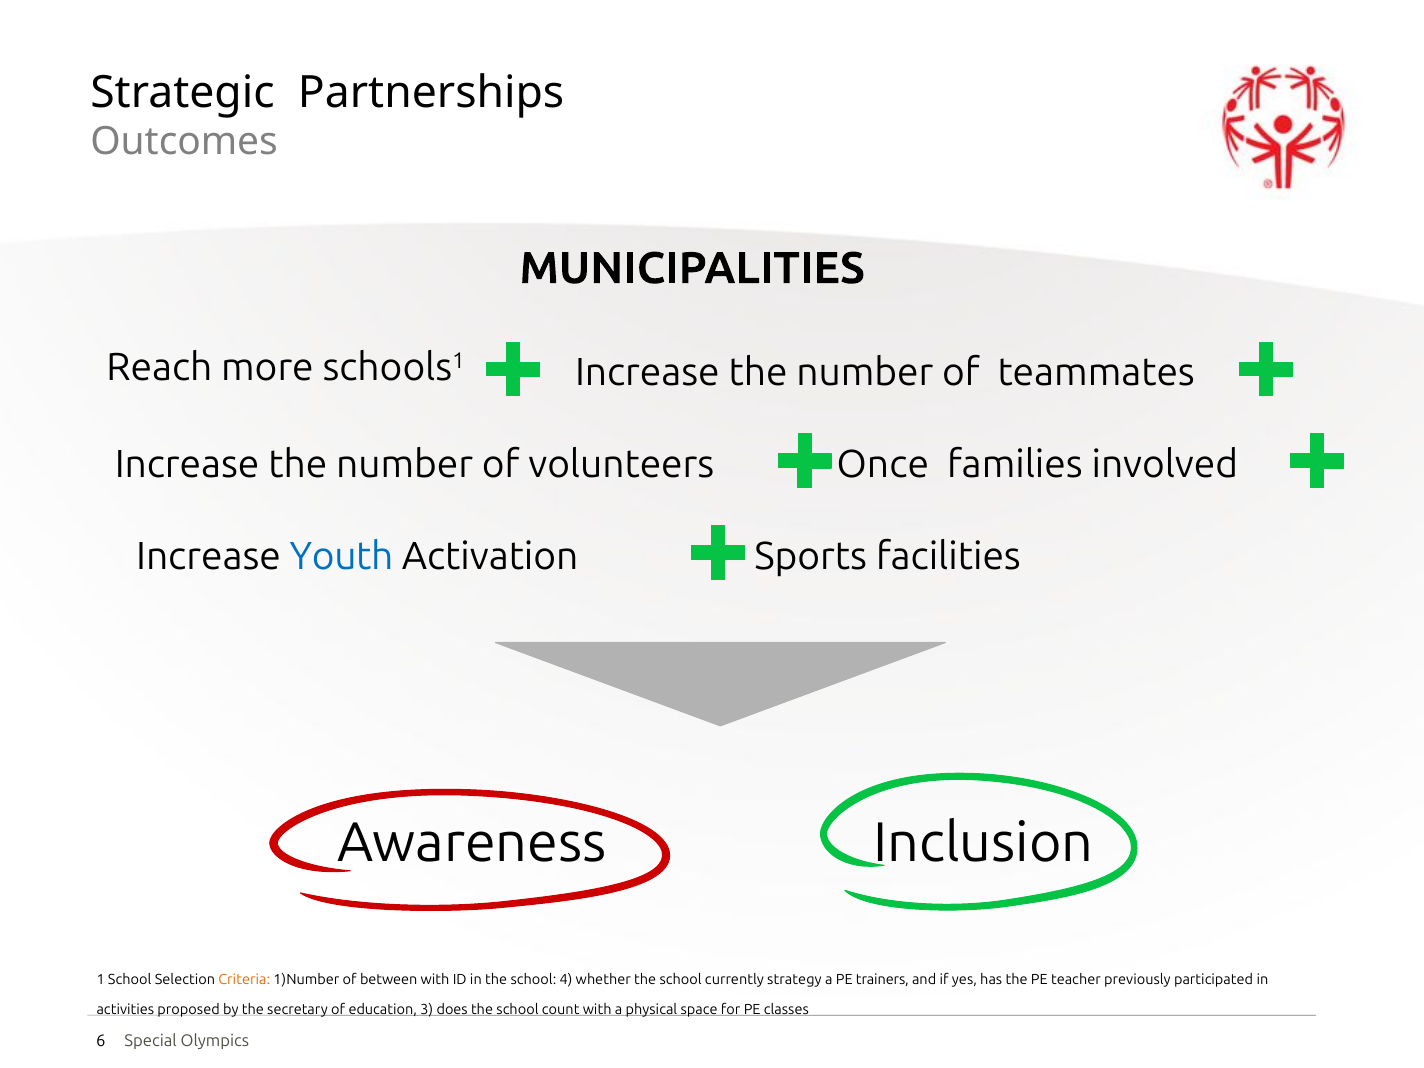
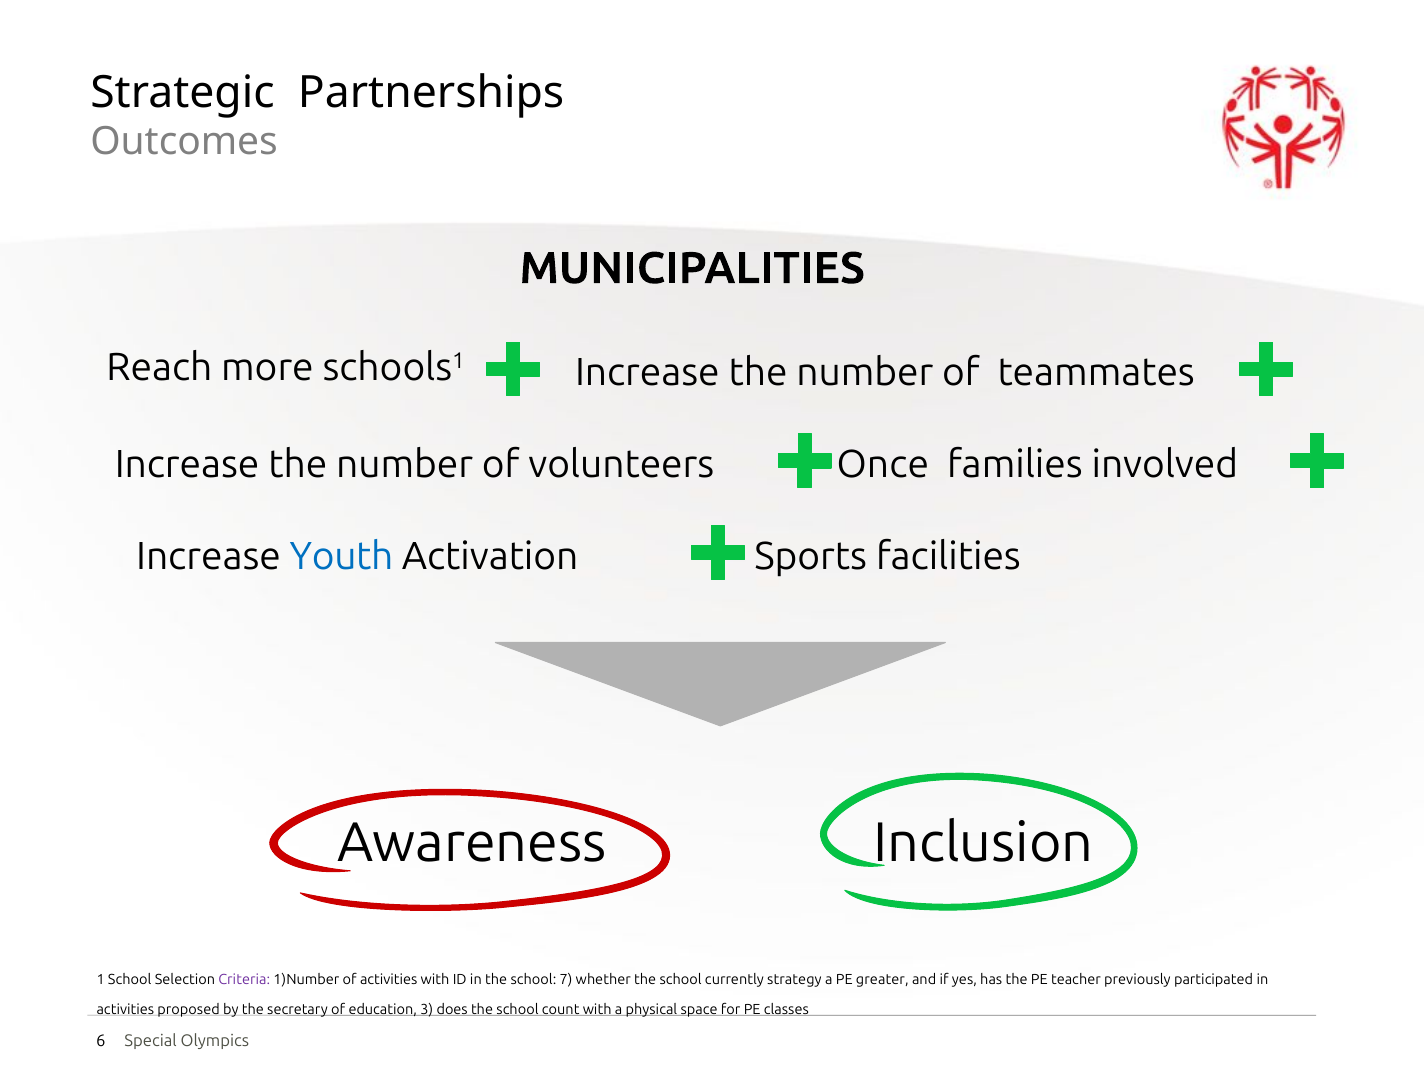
Criteria colour: orange -> purple
of between: between -> activities
4: 4 -> 7
trainers: trainers -> greater
